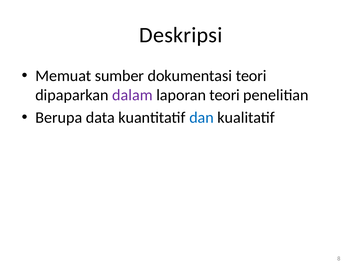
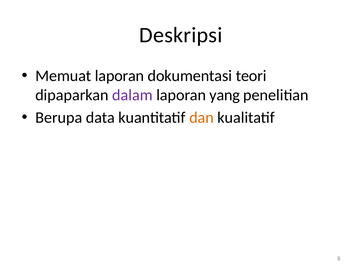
Memuat sumber: sumber -> laporan
laporan teori: teori -> yang
dan colour: blue -> orange
